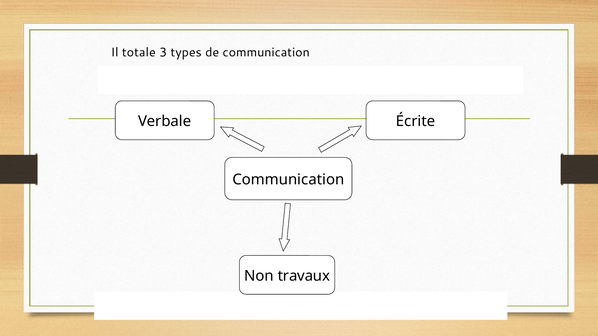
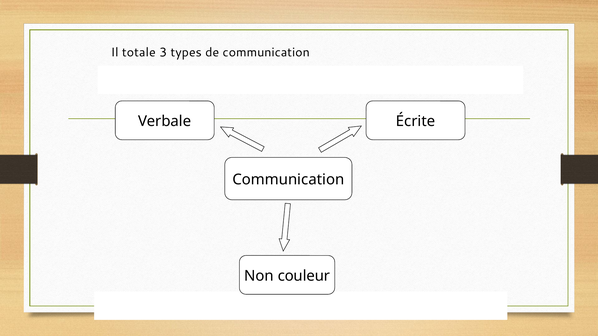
travaux: travaux -> couleur
